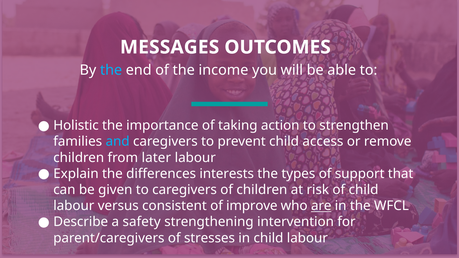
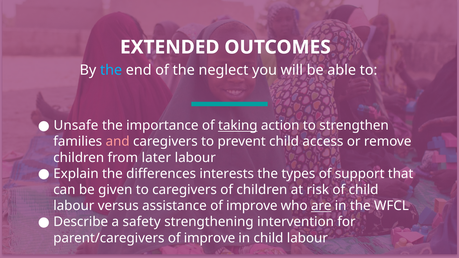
MESSAGES: MESSAGES -> EXTENDED
income: income -> neglect
Holistic: Holistic -> Unsafe
taking underline: none -> present
and colour: light blue -> pink
consistent: consistent -> assistance
parent/caregivers of stresses: stresses -> improve
